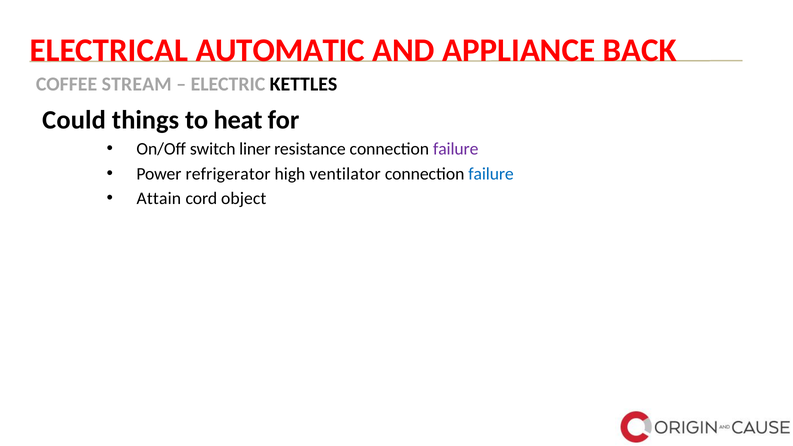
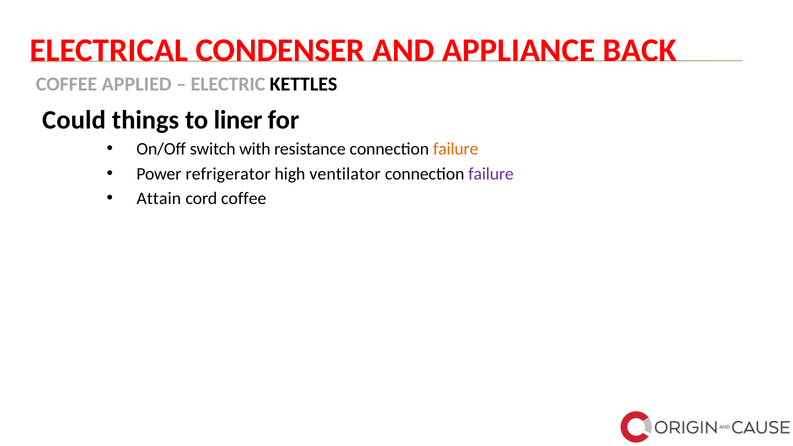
AUTOMATIC: AUTOMATIC -> CONDENSER
STREAM: STREAM -> APPLIED
heat: heat -> liner
liner: liner -> with
failure at (456, 149) colour: purple -> orange
failure at (491, 174) colour: blue -> purple
cord object: object -> coffee
